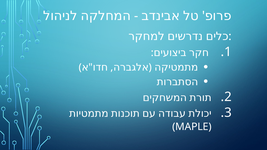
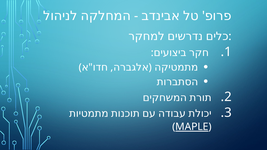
MAPLE underline: none -> present
